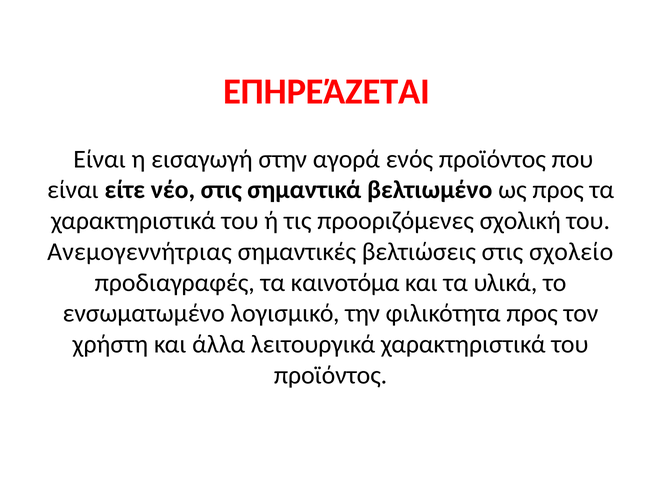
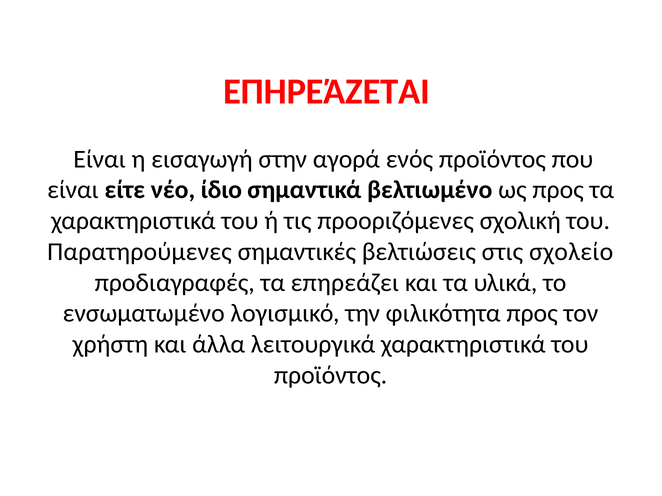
νέο στις: στις -> ίδιο
Ανεμογεννήτριας: Ανεμογεννήτριας -> Παρατηρούμενες
καινοτόμα: καινοτόμα -> επηρεάζει
